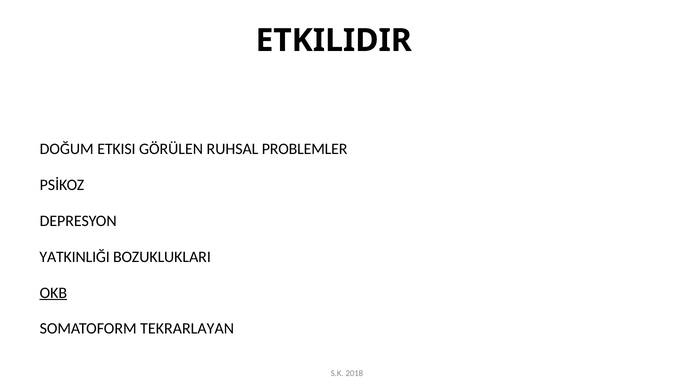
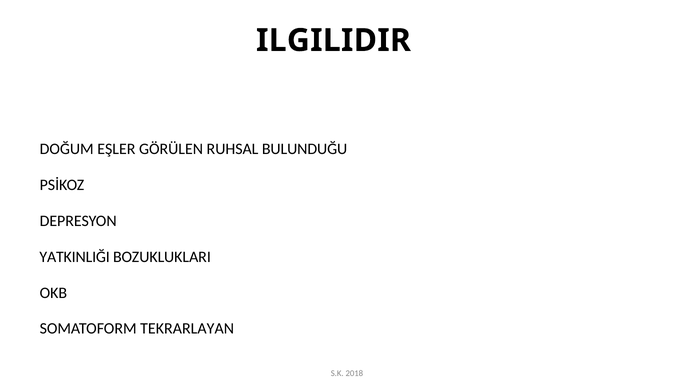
ETKILIDIR: ETKILIDIR -> ILGILIDIR
ETKISI: ETKISI -> EŞLER
PROBLEMLER: PROBLEMLER -> BULUNDUĞU
OKB underline: present -> none
